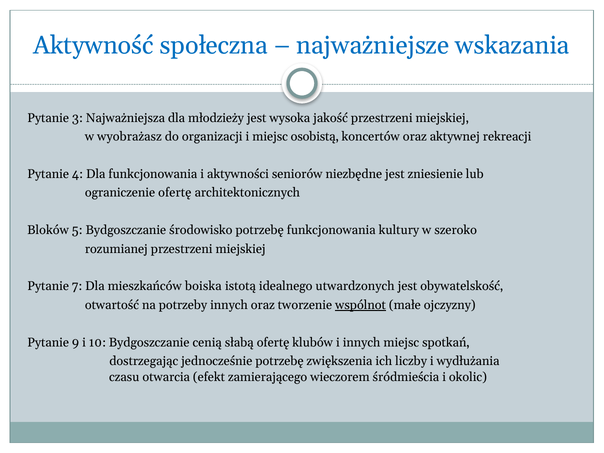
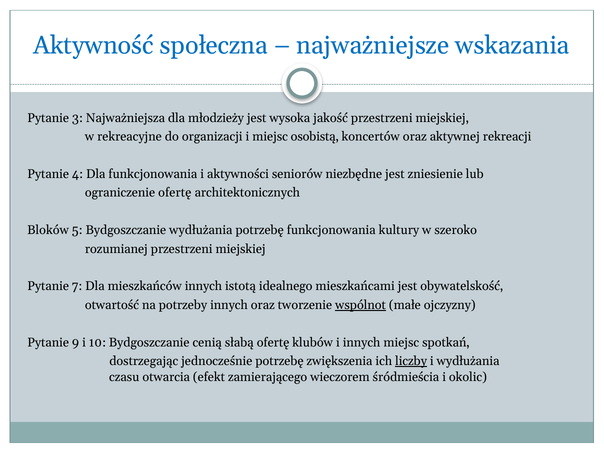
wyobrażasz: wyobrażasz -> rekreacyjne
Bydgoszczanie środowisko: środowisko -> wydłużania
mieszkańców boiska: boiska -> innych
utwardzonych: utwardzonych -> mieszkańcami
liczby underline: none -> present
